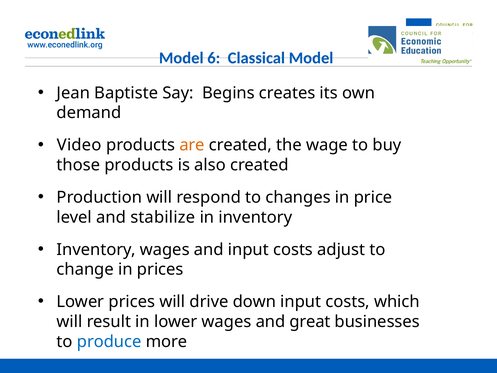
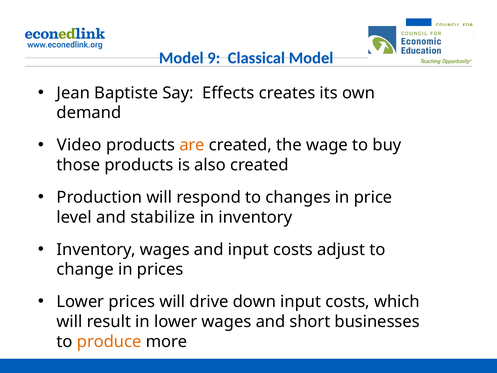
6: 6 -> 9
Begins: Begins -> Effects
great: great -> short
produce colour: blue -> orange
